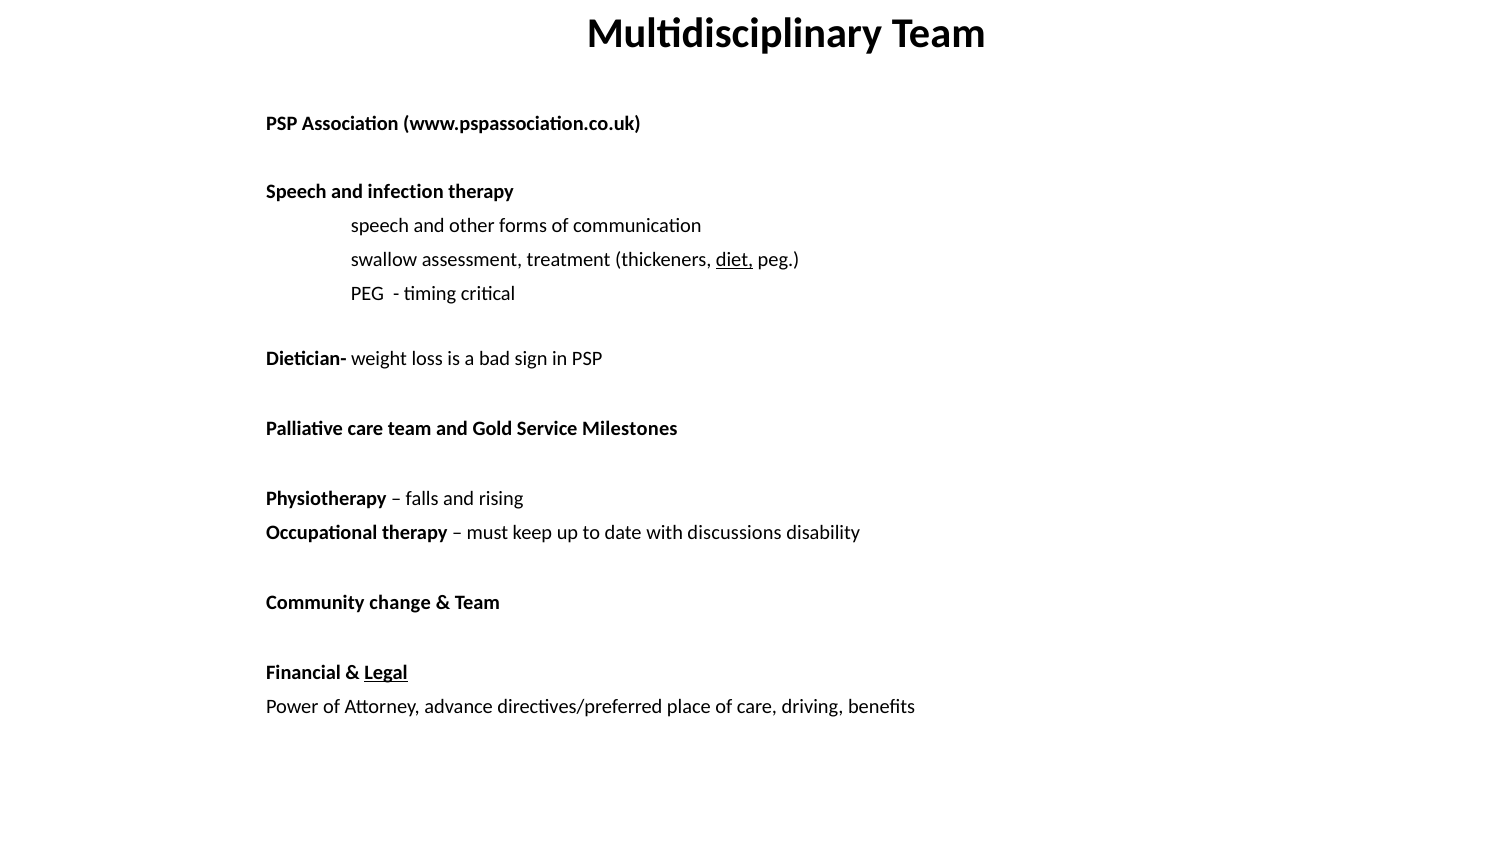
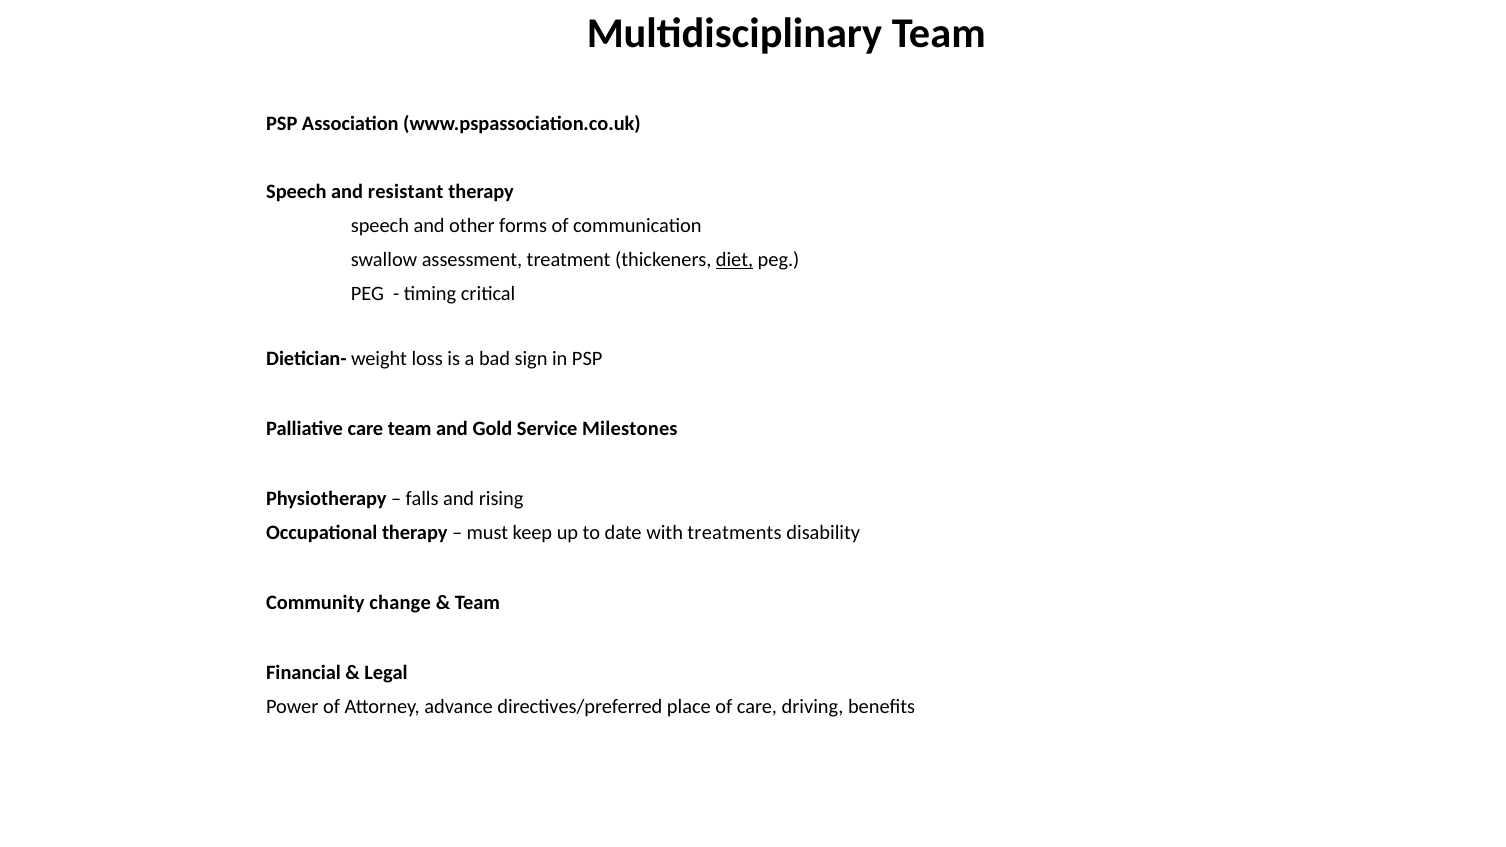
infection: infection -> resistant
discussions: discussions -> treatments
Legal underline: present -> none
